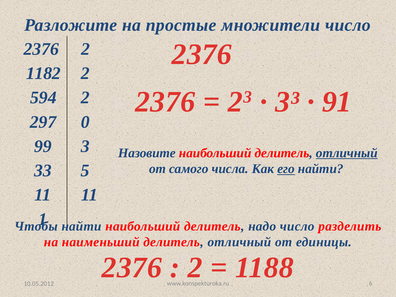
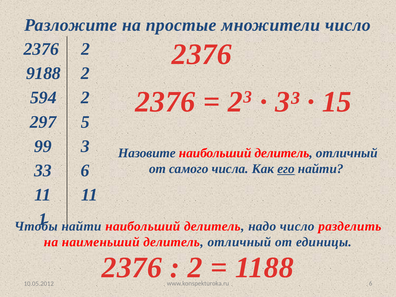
1182: 1182 -> 9188
91: 91 -> 15
0: 0 -> 5
отличный at (347, 153) underline: present -> none
33 5: 5 -> 6
